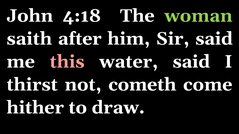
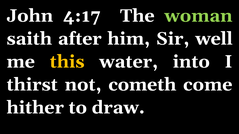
4:18: 4:18 -> 4:17
Sir said: said -> well
this colour: pink -> yellow
water said: said -> into
